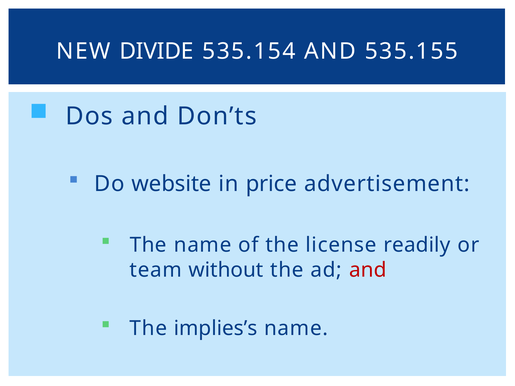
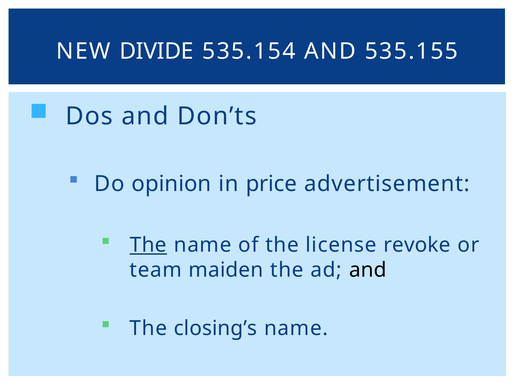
website: website -> opinion
The at (148, 245) underline: none -> present
readily: readily -> revoke
without: without -> maiden
and at (368, 270) colour: red -> black
implies’s: implies’s -> closing’s
